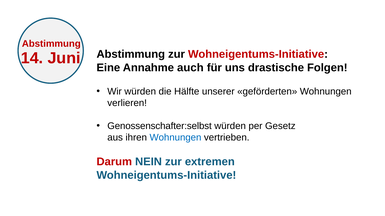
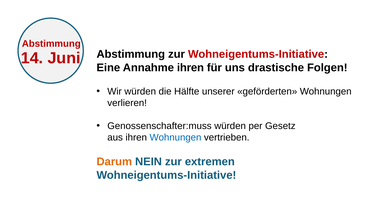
Annahme auch: auch -> ihren
Genossenschafter:selbst: Genossenschafter:selbst -> Genossenschafter:muss
Darum colour: red -> orange
